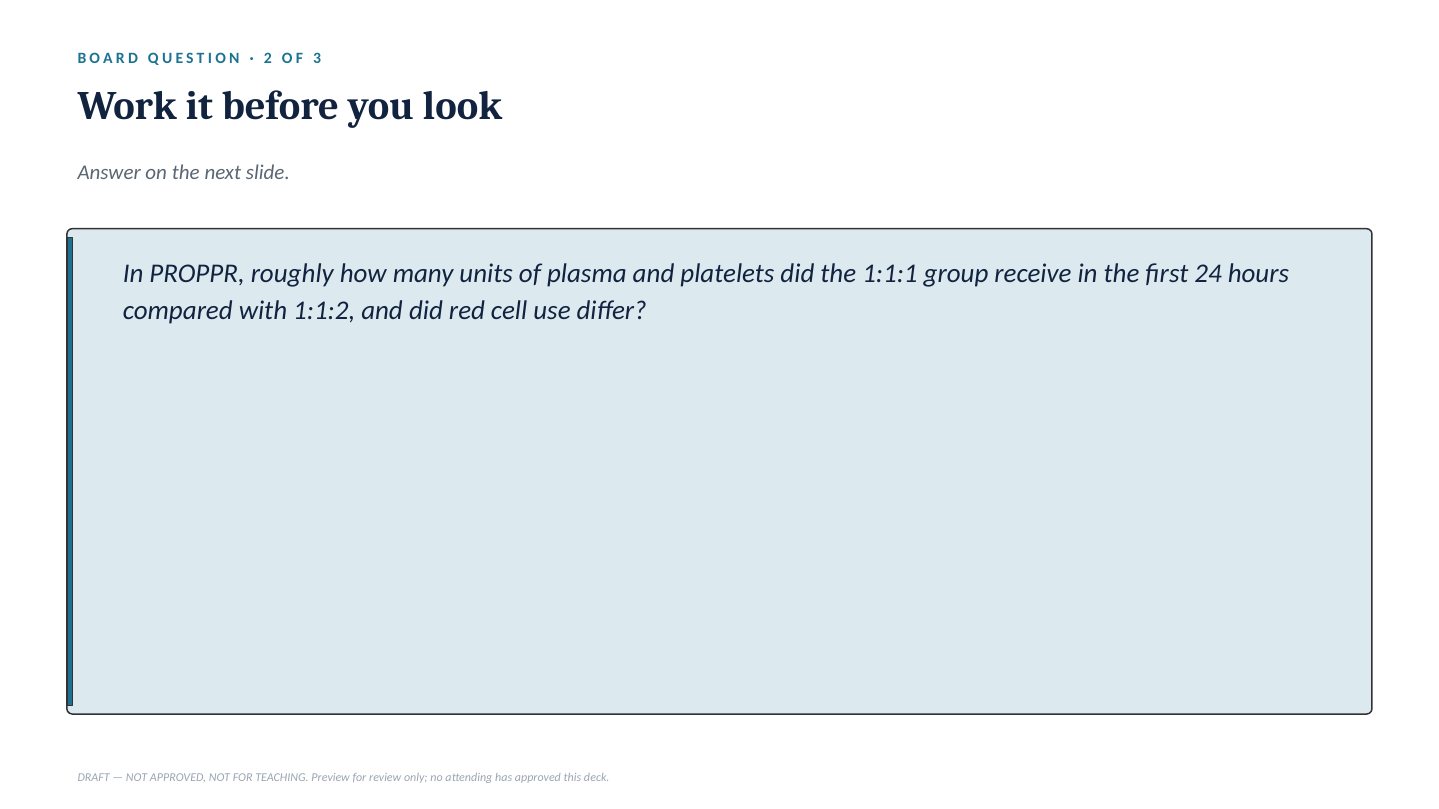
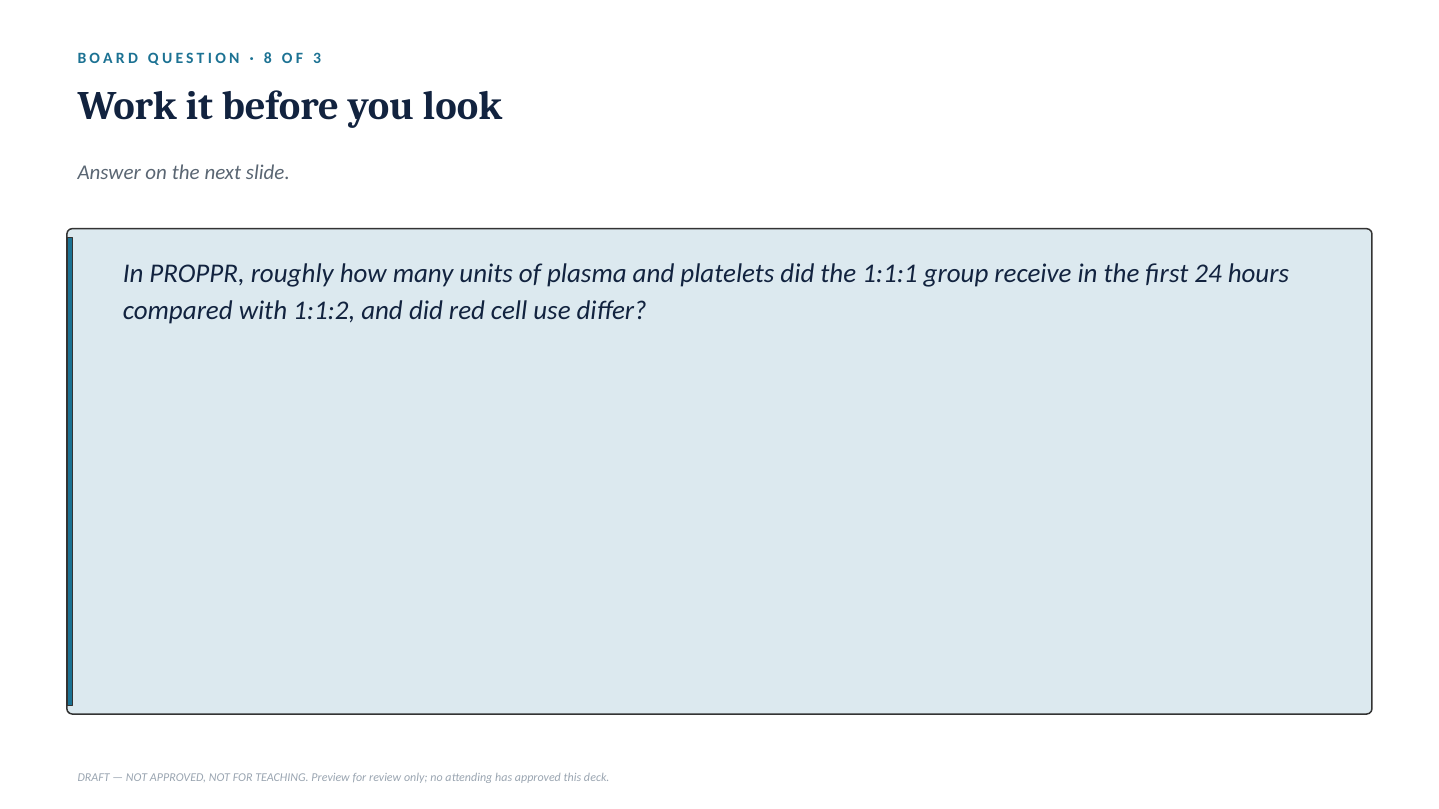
2: 2 -> 8
